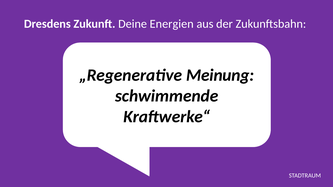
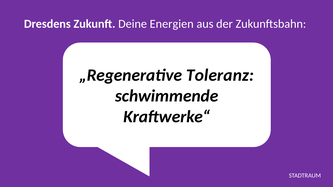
Meinung: Meinung -> Toleranz
